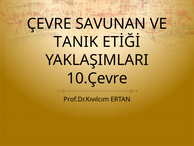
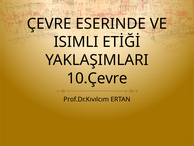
SAVUNAN: SAVUNAN -> ESERINDE
TANIK: TANIK -> ISIMLI
